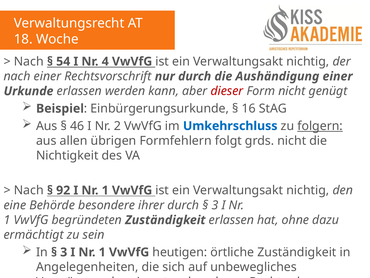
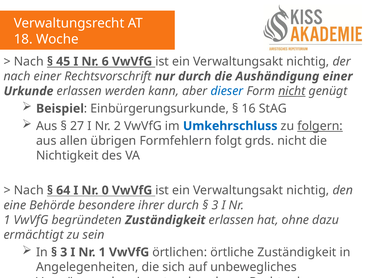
54: 54 -> 45
4: 4 -> 6
dieser colour: red -> blue
nicht at (292, 91) underline: none -> present
46: 46 -> 27
92: 92 -> 64
1 at (105, 190): 1 -> 0
heutigen: heutigen -> örtlichen
